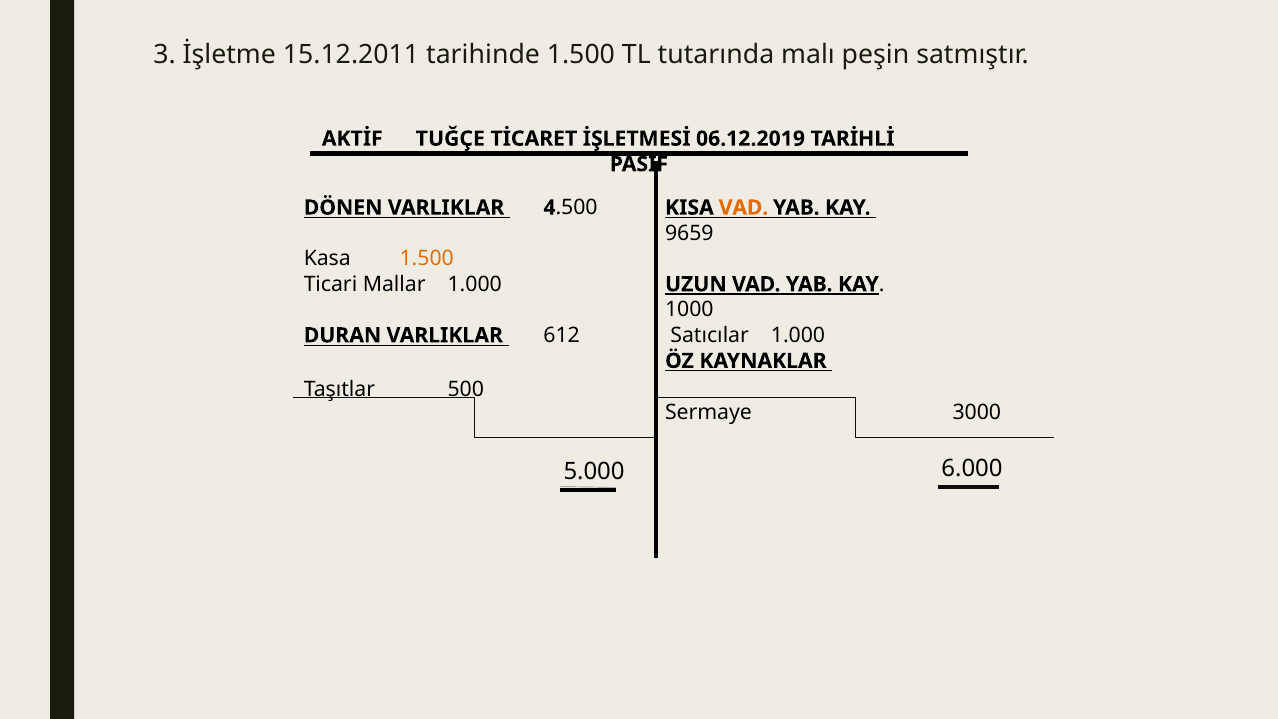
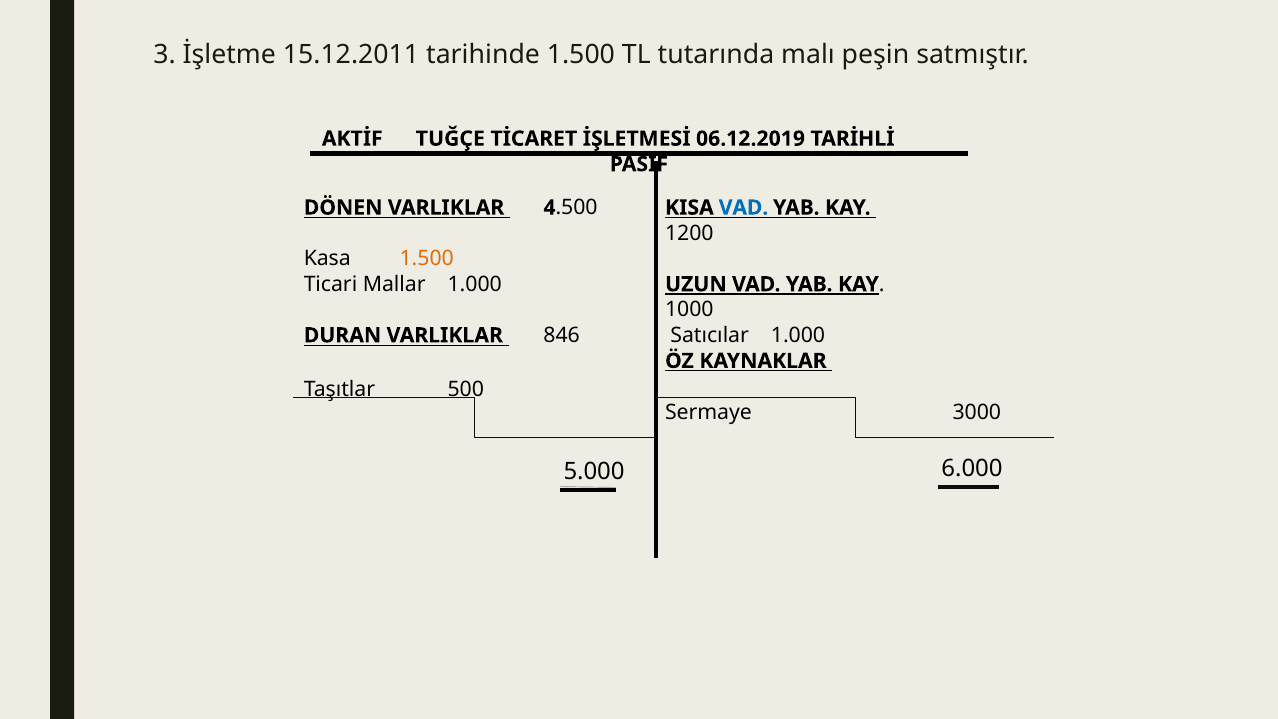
VAD at (743, 208) colour: orange -> blue
9659: 9659 -> 1200
612: 612 -> 846
